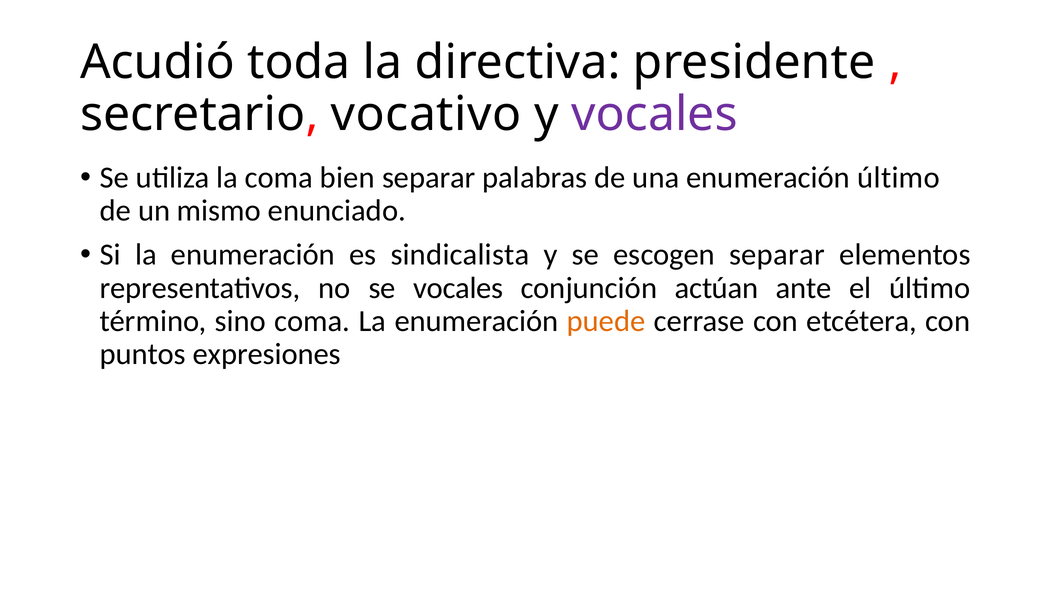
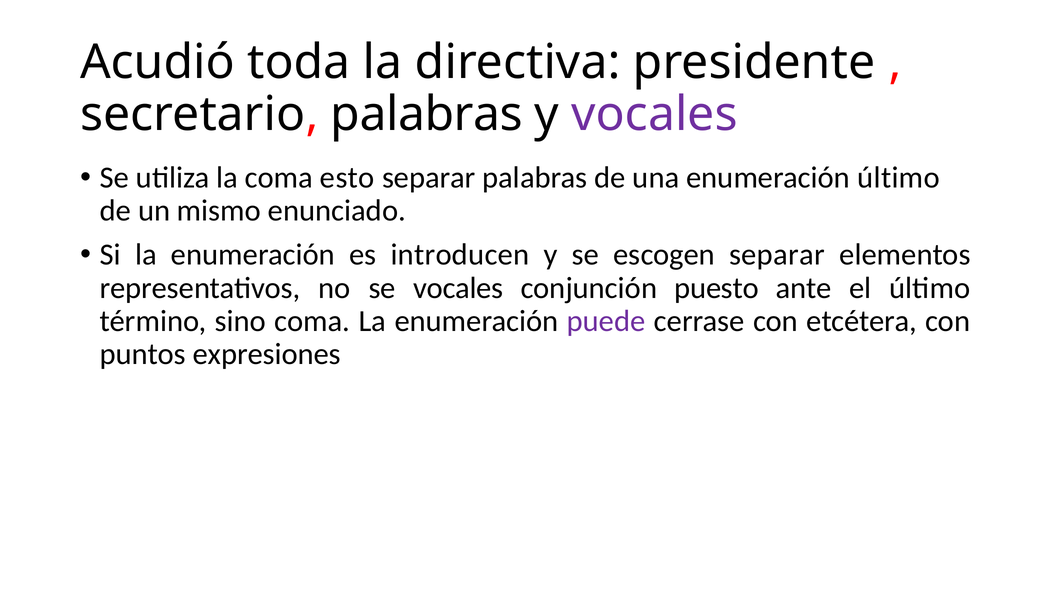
secretario vocativo: vocativo -> palabras
bien: bien -> esto
sindicalista: sindicalista -> introducen
actúan: actúan -> puesto
puede colour: orange -> purple
